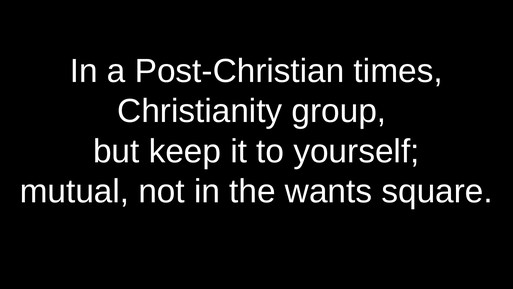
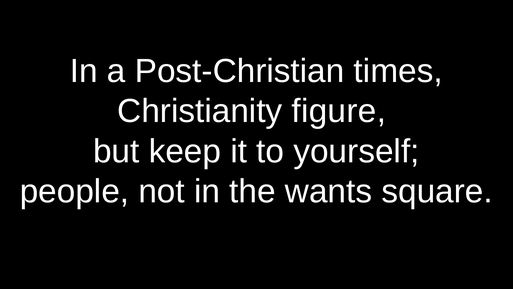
group: group -> figure
mutual: mutual -> people
